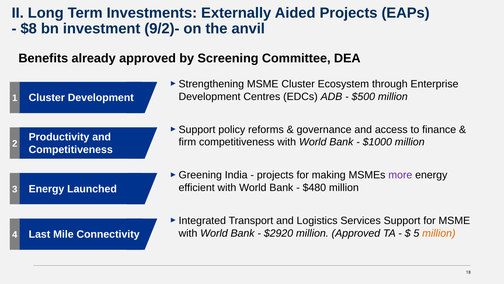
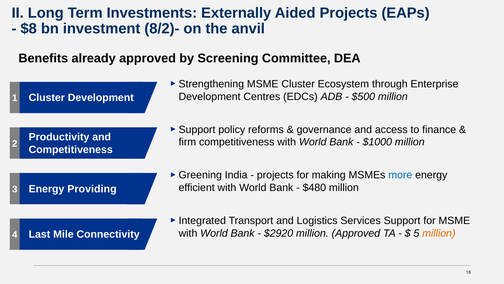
9/2)-: 9/2)- -> 8/2)-
more colour: purple -> blue
Launched: Launched -> Providing
